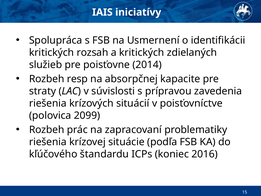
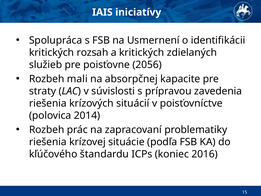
2014: 2014 -> 2056
resp: resp -> mali
2099: 2099 -> 2014
